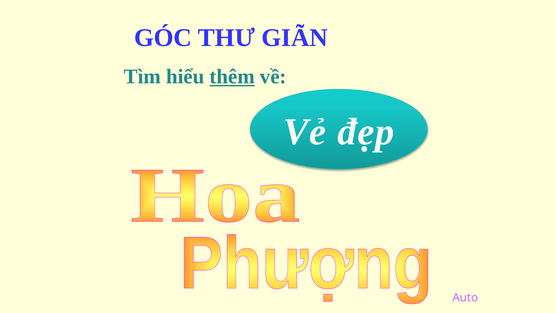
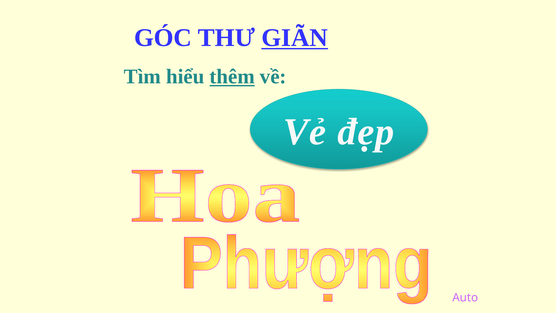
GIÃN underline: none -> present
